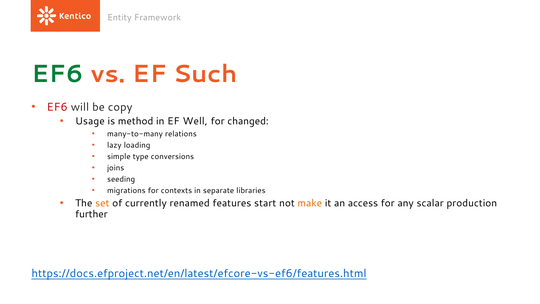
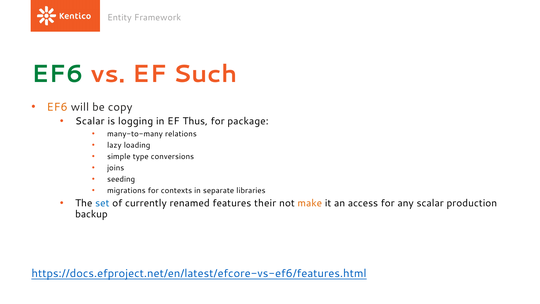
EF6 at (57, 107) colour: red -> orange
Usage at (90, 121): Usage -> Scalar
method: method -> logging
Well: Well -> Thus
changed: changed -> package
set colour: orange -> blue
start: start -> their
further: further -> backup
